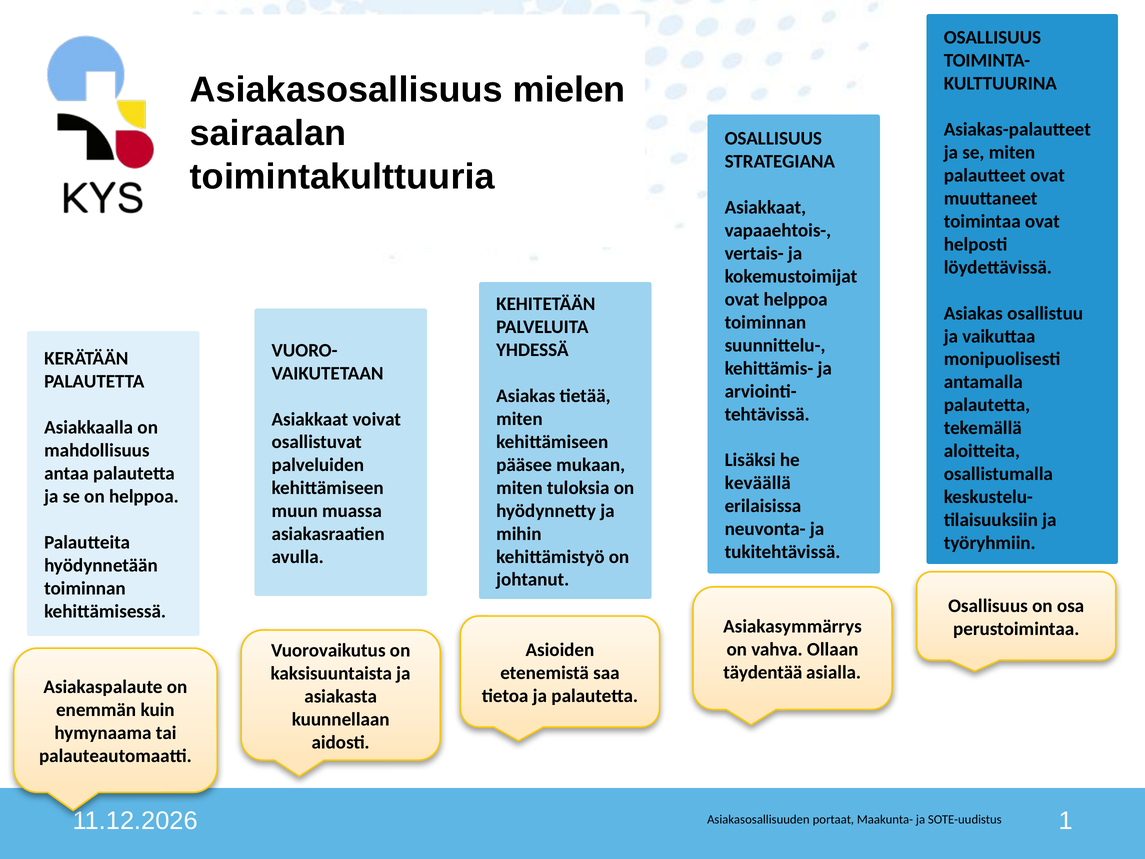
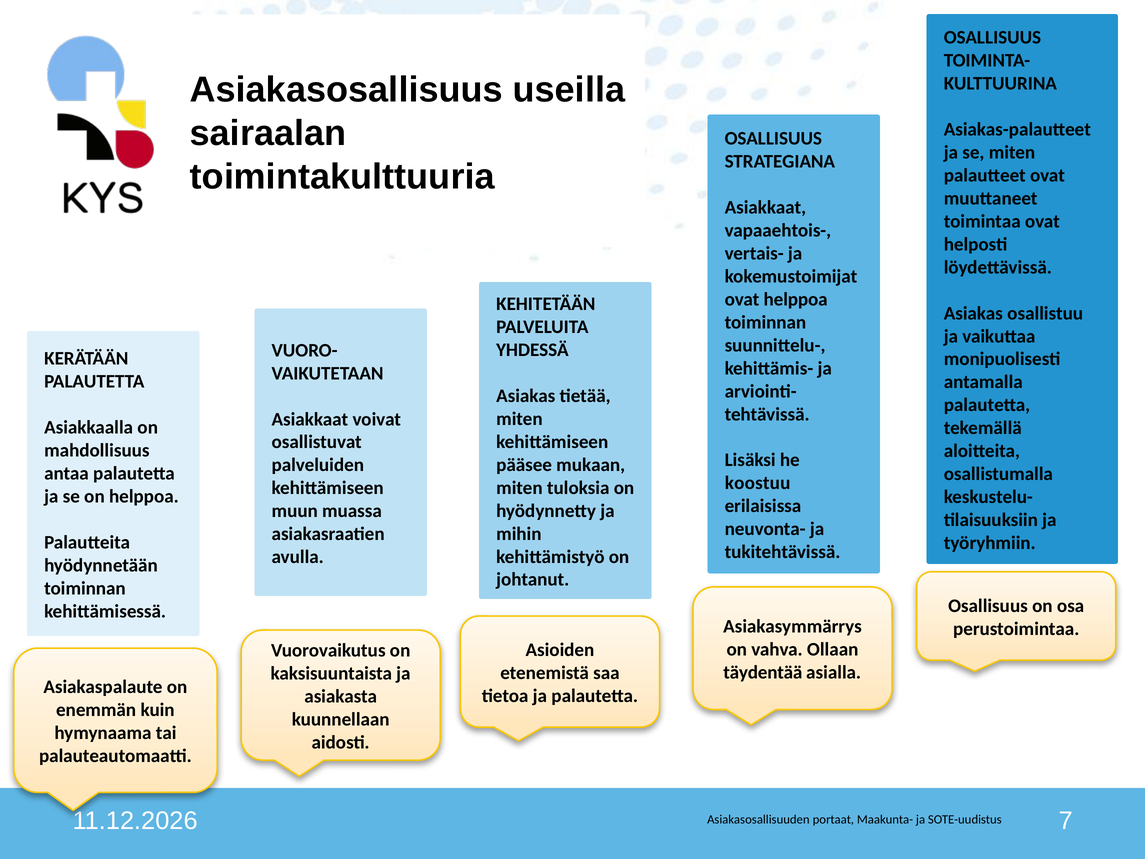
mielen: mielen -> useilla
keväällä: keväällä -> koostuu
1: 1 -> 7
